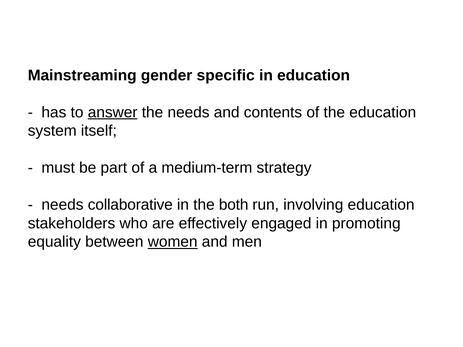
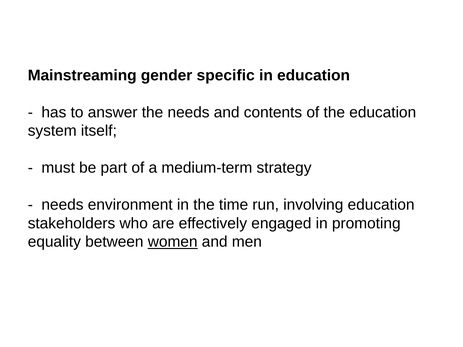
answer underline: present -> none
collaborative: collaborative -> environment
both: both -> time
